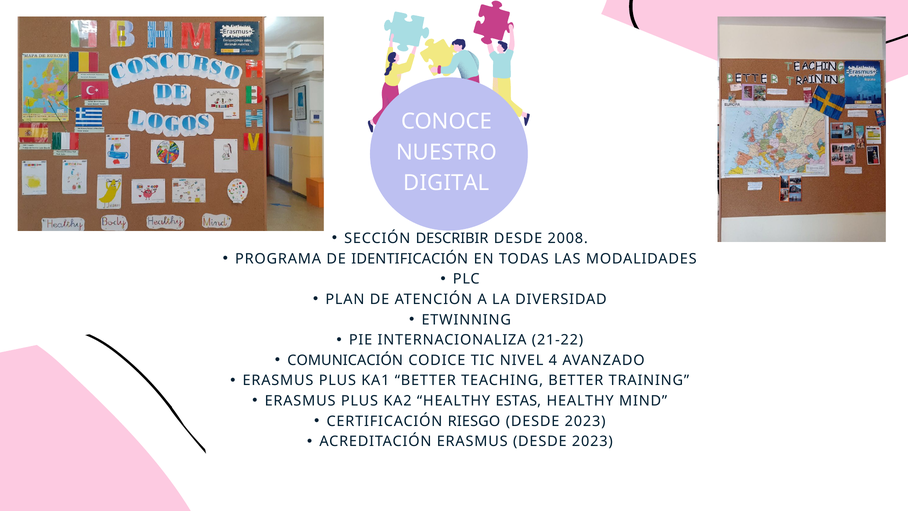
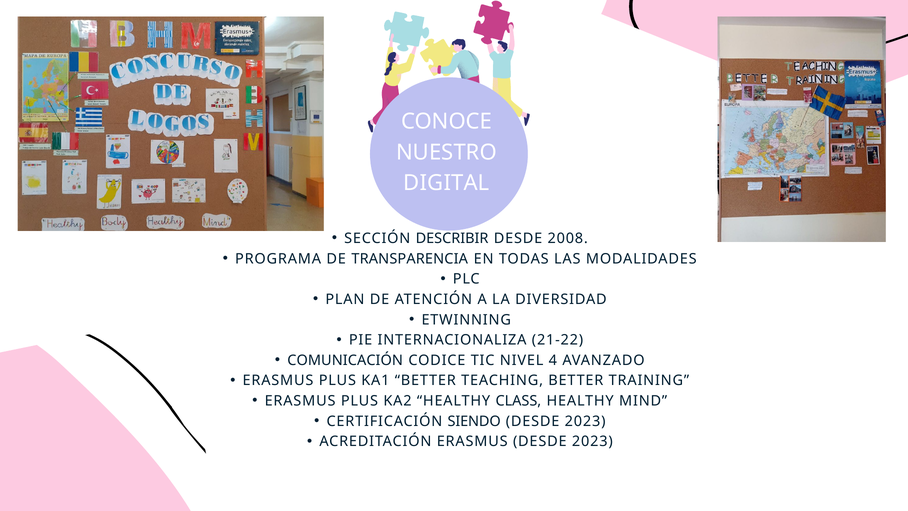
IDENTIFICACIÓN: IDENTIFICACIÓN -> TRANSPARENCIA
ESTAS: ESTAS -> CLASS
RIESGO: RIESGO -> SIENDO
